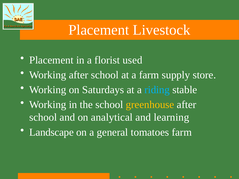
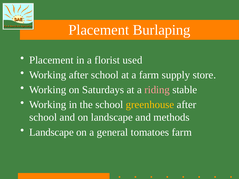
Livestock: Livestock -> Burlaping
riding colour: light blue -> pink
on analytical: analytical -> landscape
learning: learning -> methods
